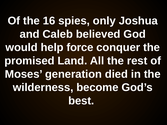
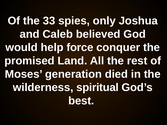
16: 16 -> 33
become: become -> spiritual
